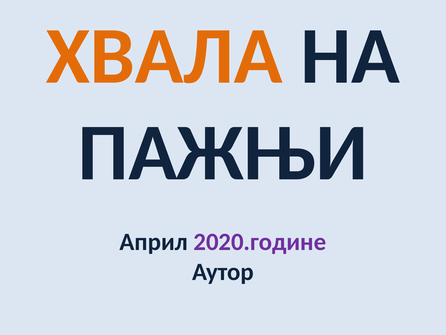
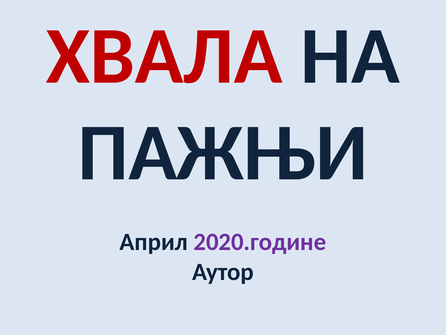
ХВАЛА colour: orange -> red
